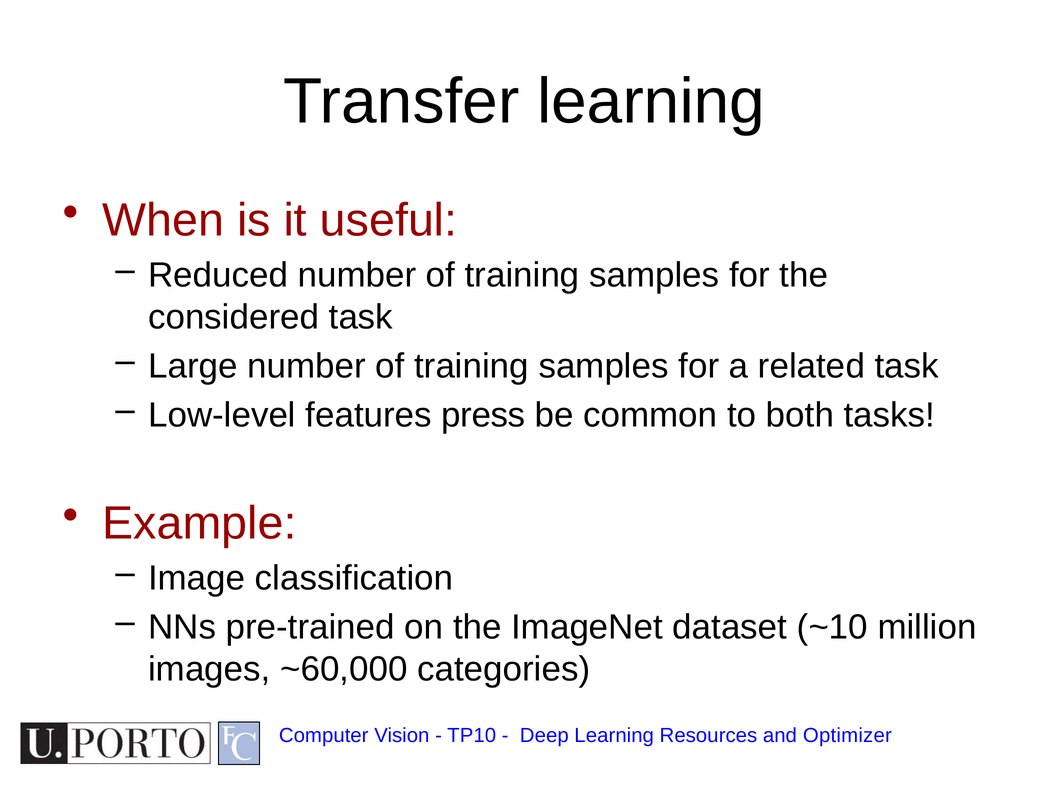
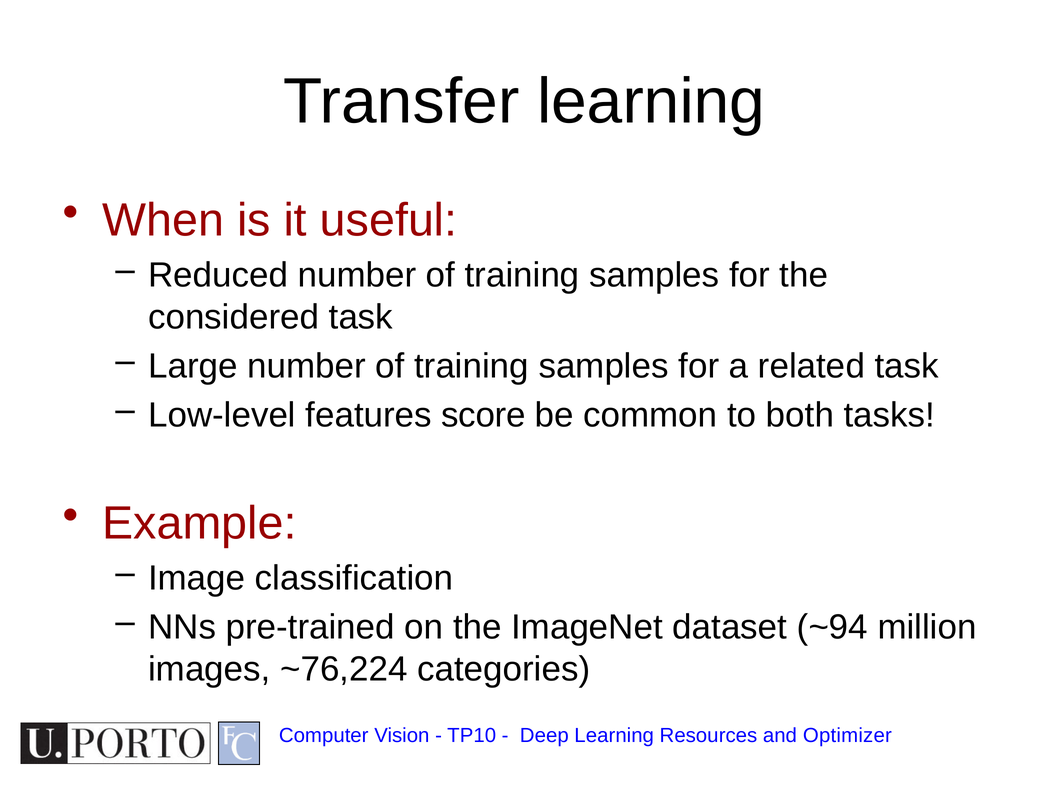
press: press -> score
~10: ~10 -> ~94
~60,000: ~60,000 -> ~76,224
